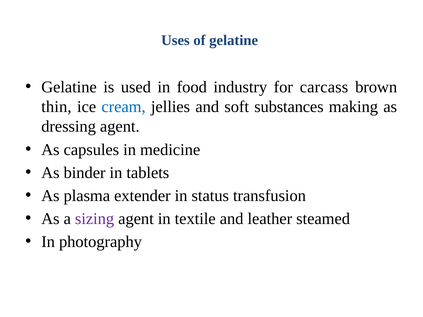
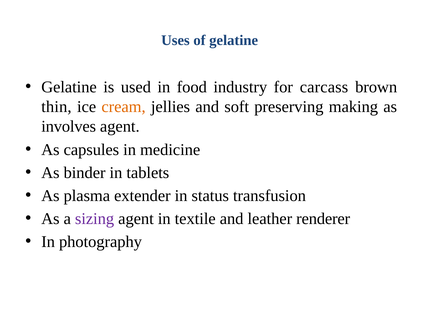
cream colour: blue -> orange
substances: substances -> preserving
dressing: dressing -> involves
steamed: steamed -> renderer
